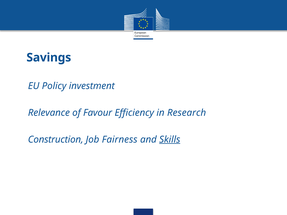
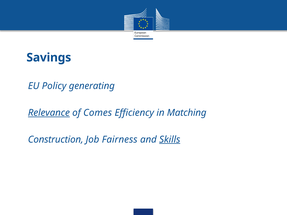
investment: investment -> generating
Relevance underline: none -> present
Favour: Favour -> Comes
Research: Research -> Matching
